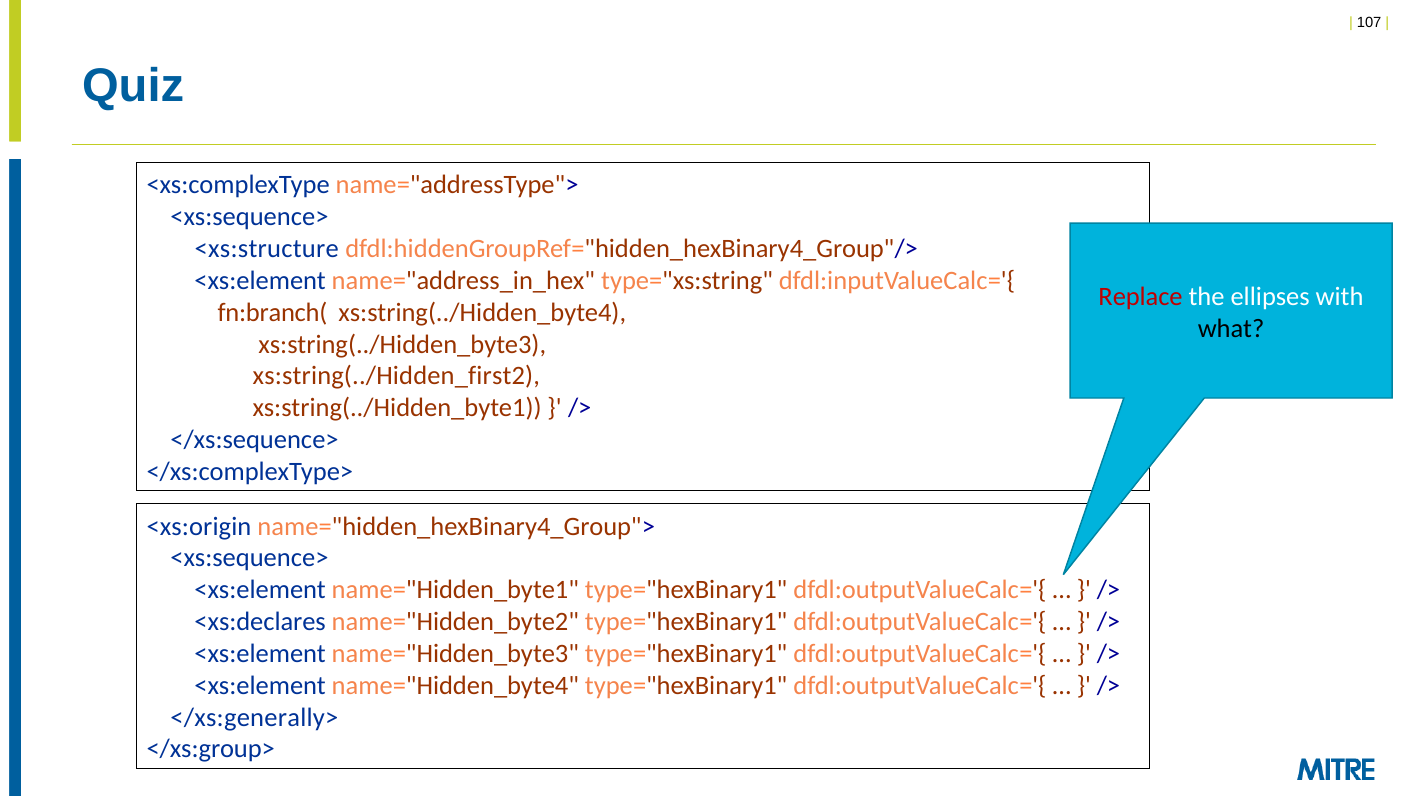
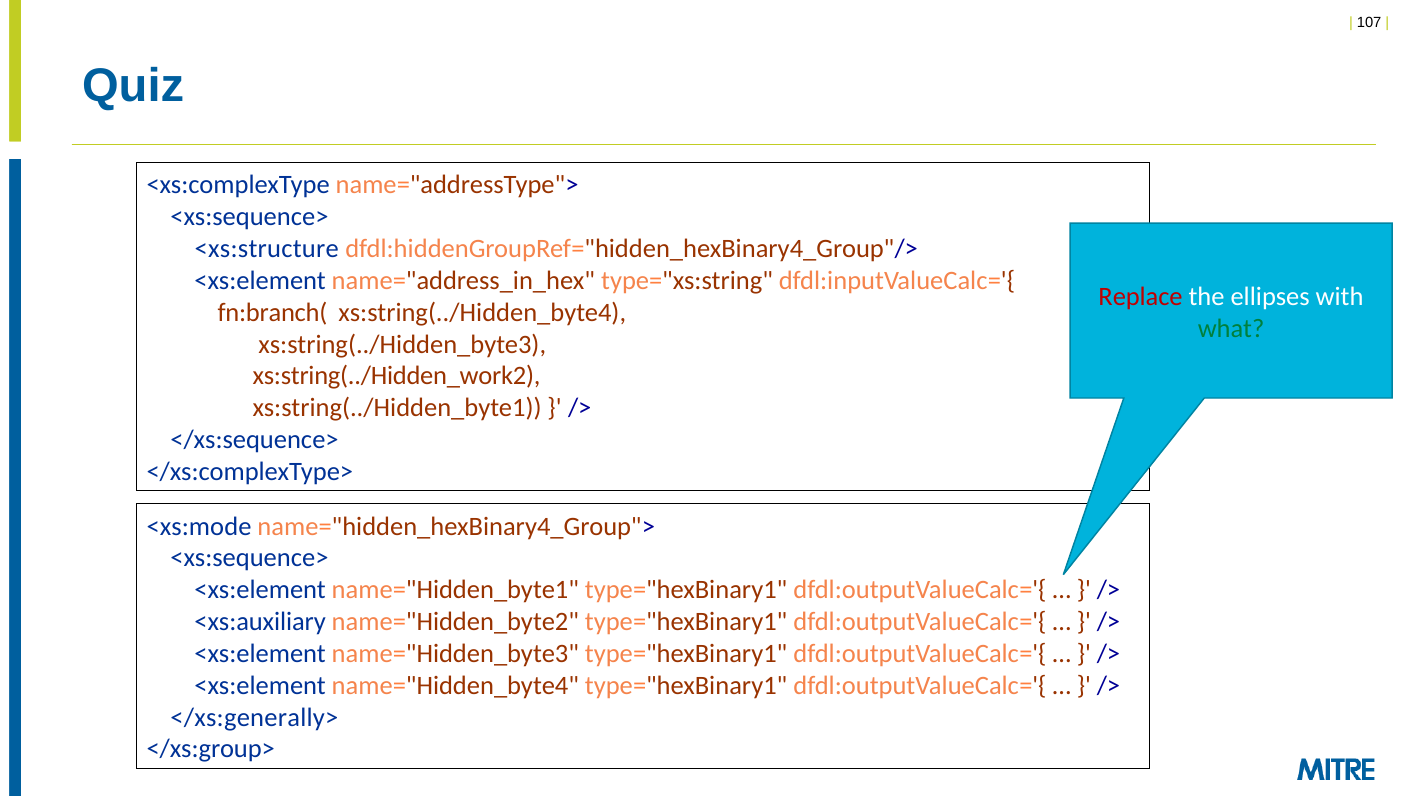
what colour: black -> green
xs:string(../Hidden_first2: xs:string(../Hidden_first2 -> xs:string(../Hidden_work2
<xs:origin: <xs:origin -> <xs:mode
<xs:declares: <xs:declares -> <xs:auxiliary
